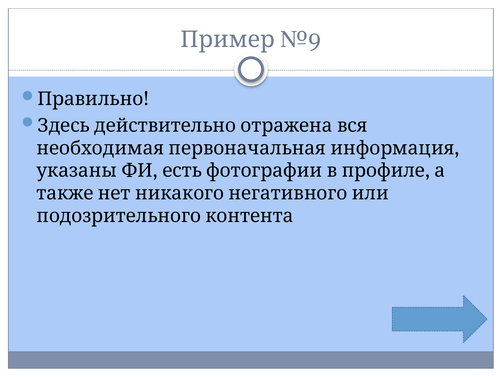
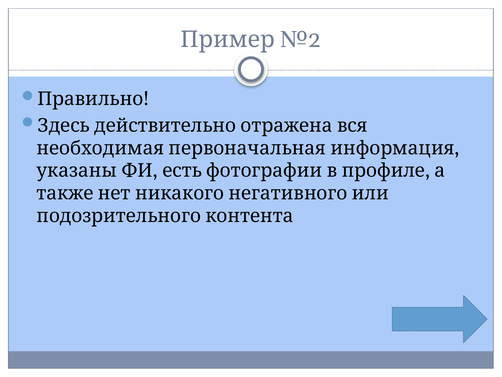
№9: №9 -> №2
